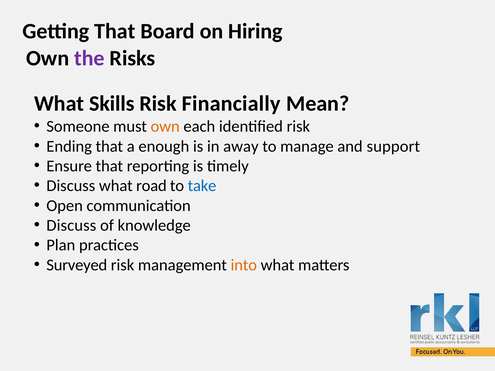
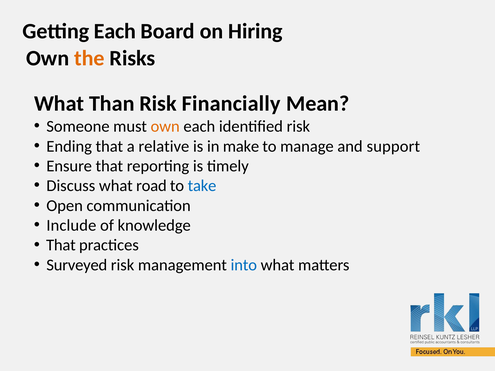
Getting That: That -> Each
the colour: purple -> orange
Skills: Skills -> Than
enough: enough -> relative
away: away -> make
Discuss at (71, 226): Discuss -> Include
Plan at (61, 245): Plan -> That
into colour: orange -> blue
